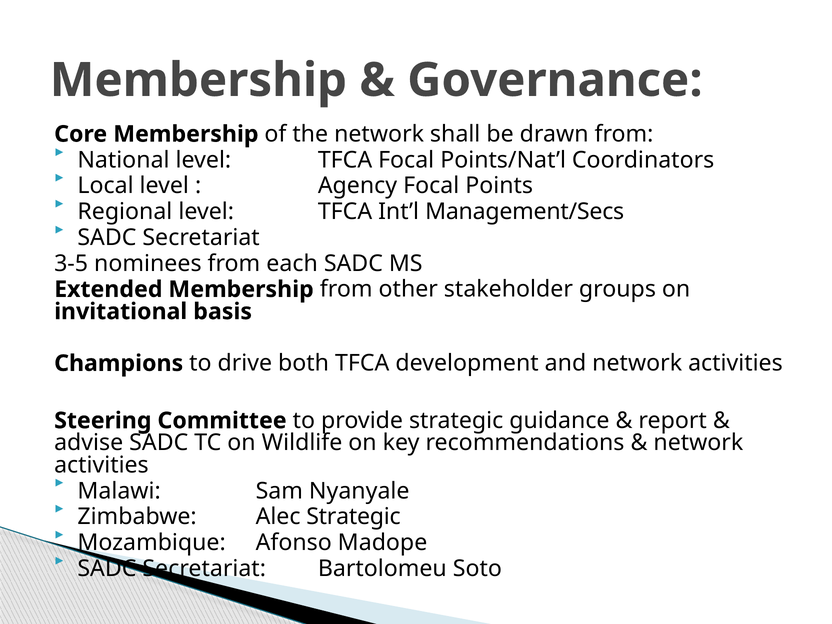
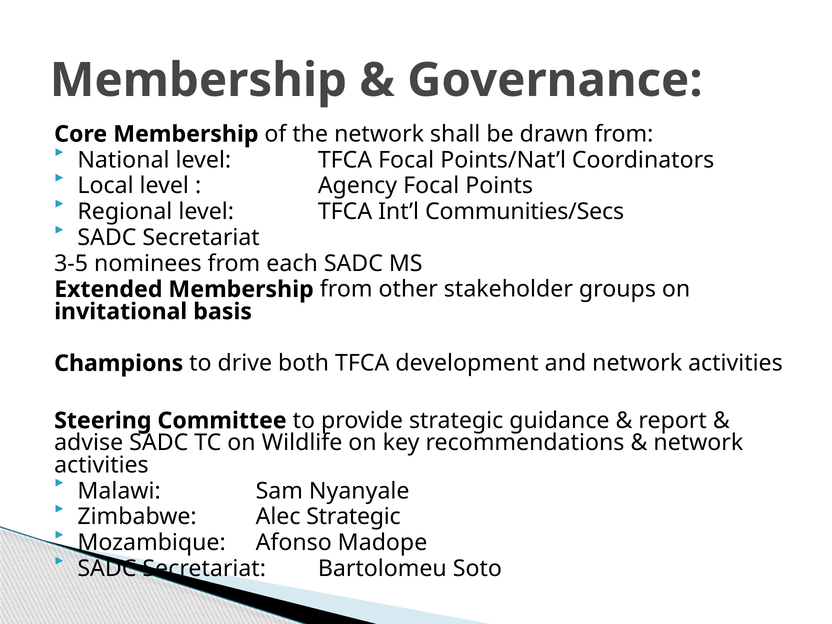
Management/Secs: Management/Secs -> Communities/Secs
